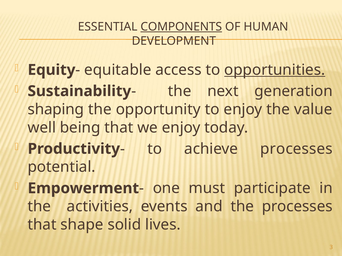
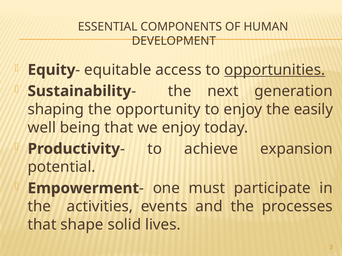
COMPONENTS underline: present -> none
value: value -> easily
achieve processes: processes -> expansion
